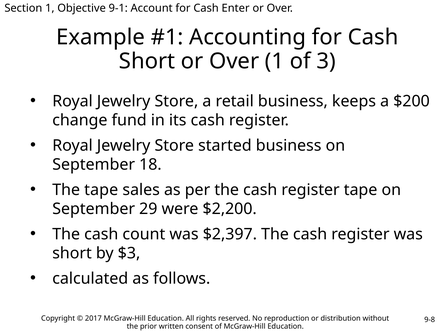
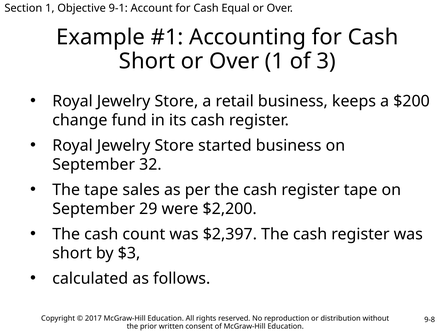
Enter: Enter -> Equal
18: 18 -> 32
